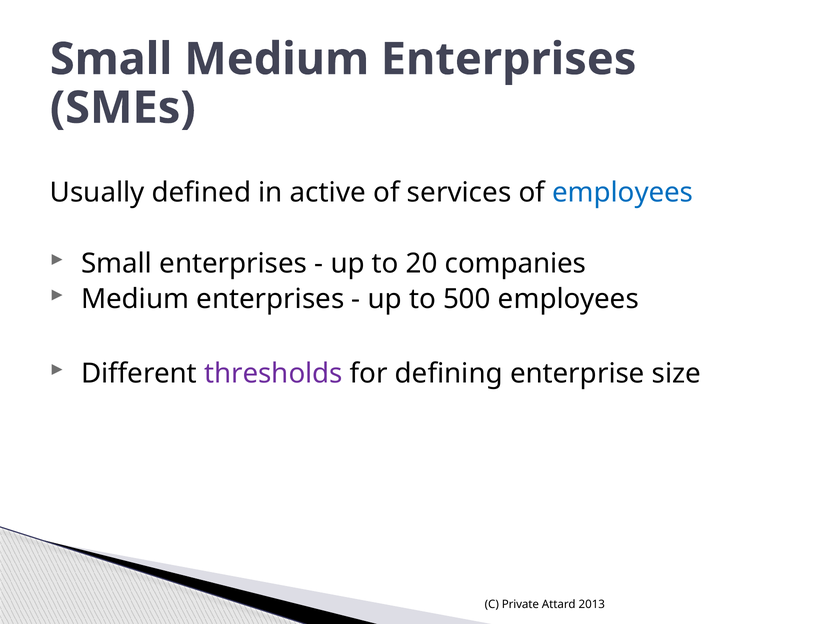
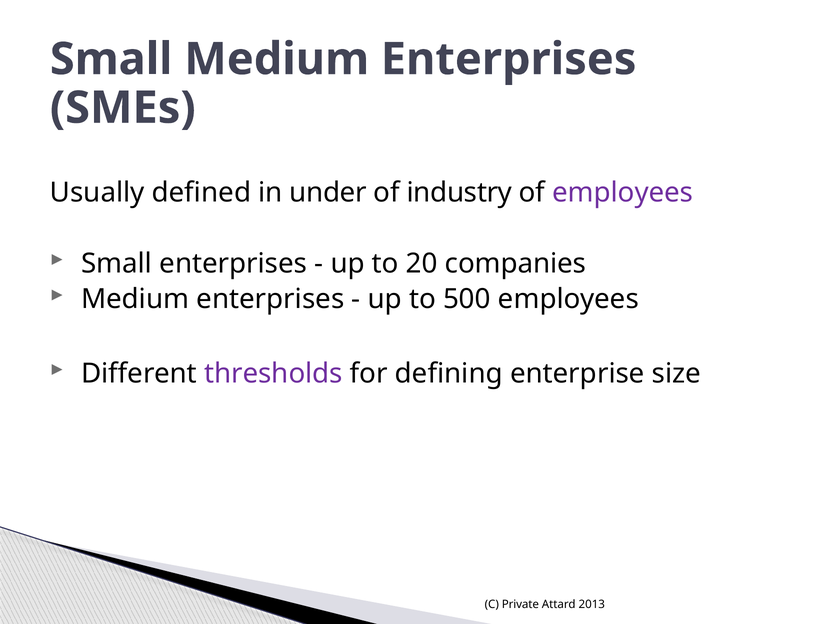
active: active -> under
services: services -> industry
employees at (623, 193) colour: blue -> purple
